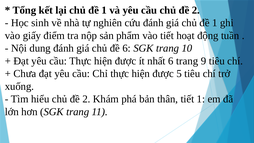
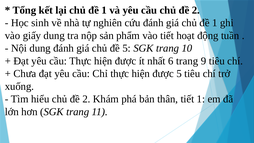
giấy điểm: điểm -> dung
đề 6: 6 -> 5
